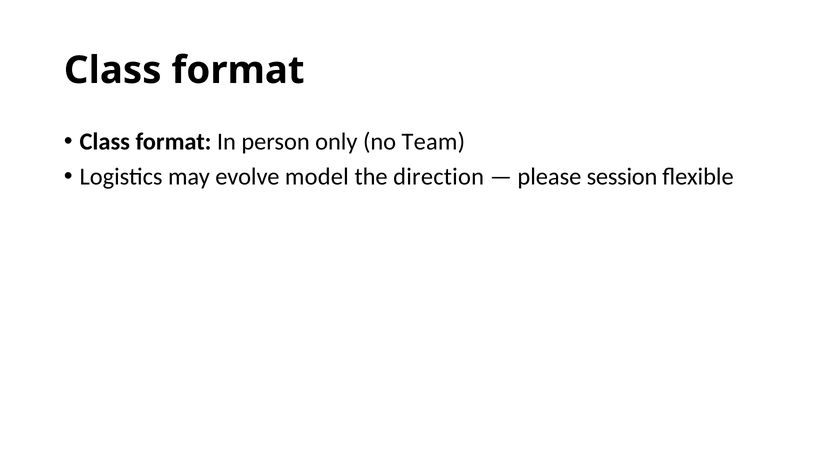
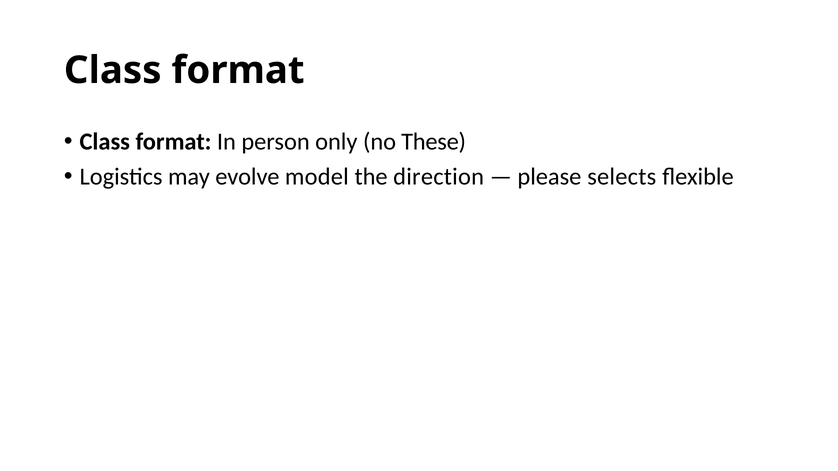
Team: Team -> These
session: session -> selects
